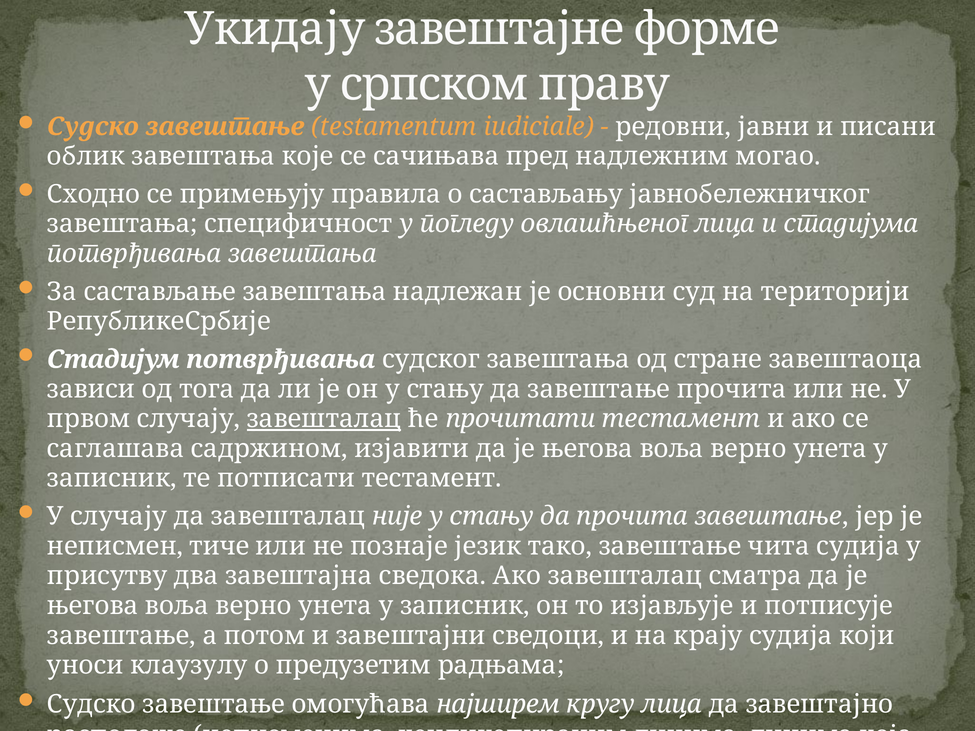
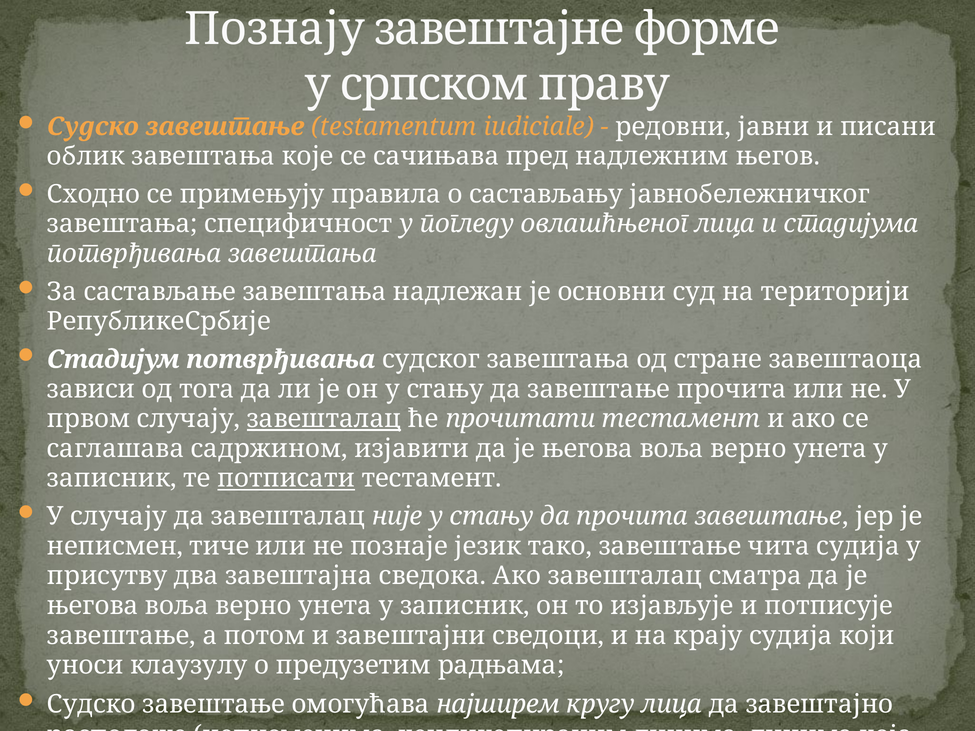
Укидају at (275, 29): Укидају -> Познају
могао: могао -> његов
потписати underline: none -> present
